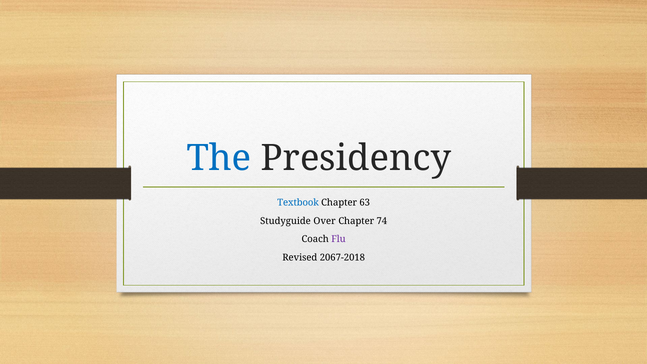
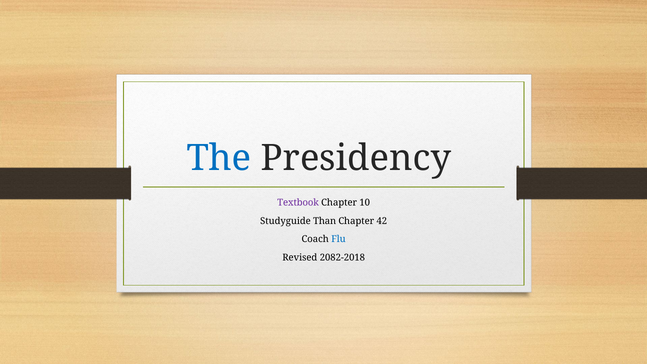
Textbook colour: blue -> purple
63: 63 -> 10
Over: Over -> Than
74: 74 -> 42
Flu colour: purple -> blue
2067-2018: 2067-2018 -> 2082-2018
